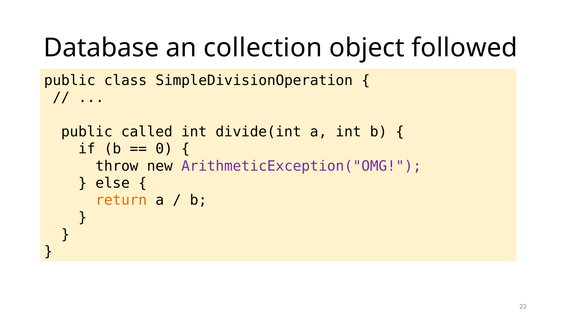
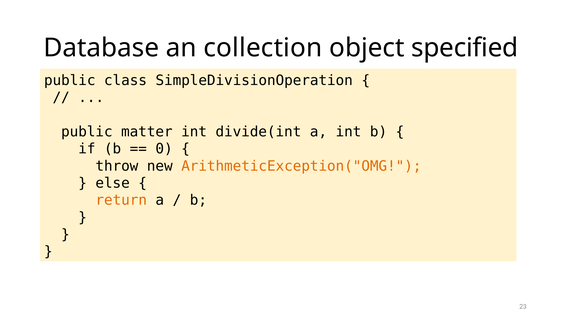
followed: followed -> specified
called: called -> matter
ArithmeticException("OMG colour: purple -> orange
